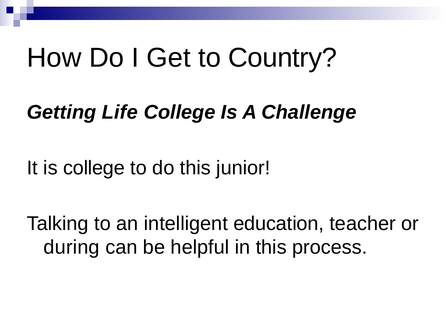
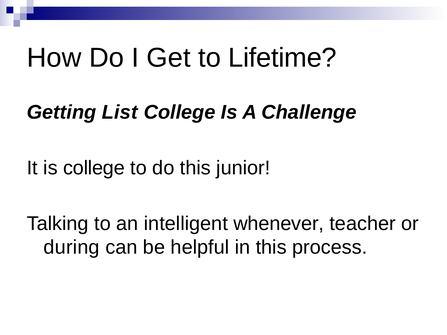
Country: Country -> Lifetime
Life: Life -> List
education: education -> whenever
